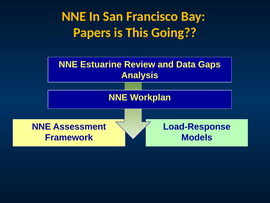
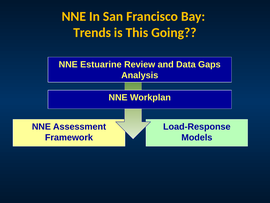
Papers: Papers -> Trends
